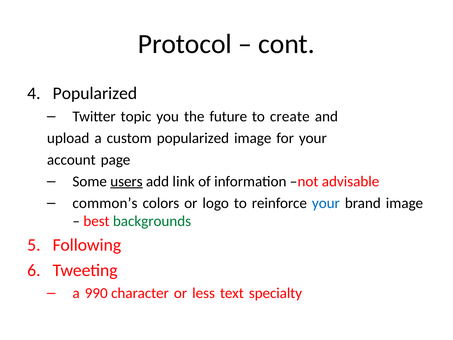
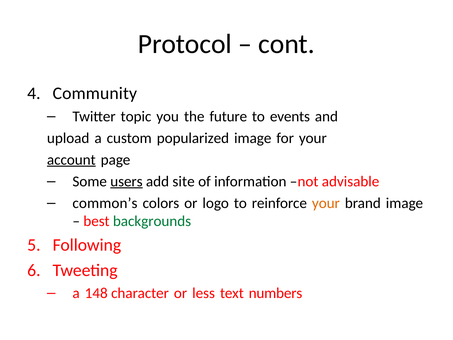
Popularized at (95, 93): Popularized -> Community
create: create -> events
account underline: none -> present
link: link -> site
your at (326, 203) colour: blue -> orange
990: 990 -> 148
specialty: specialty -> numbers
